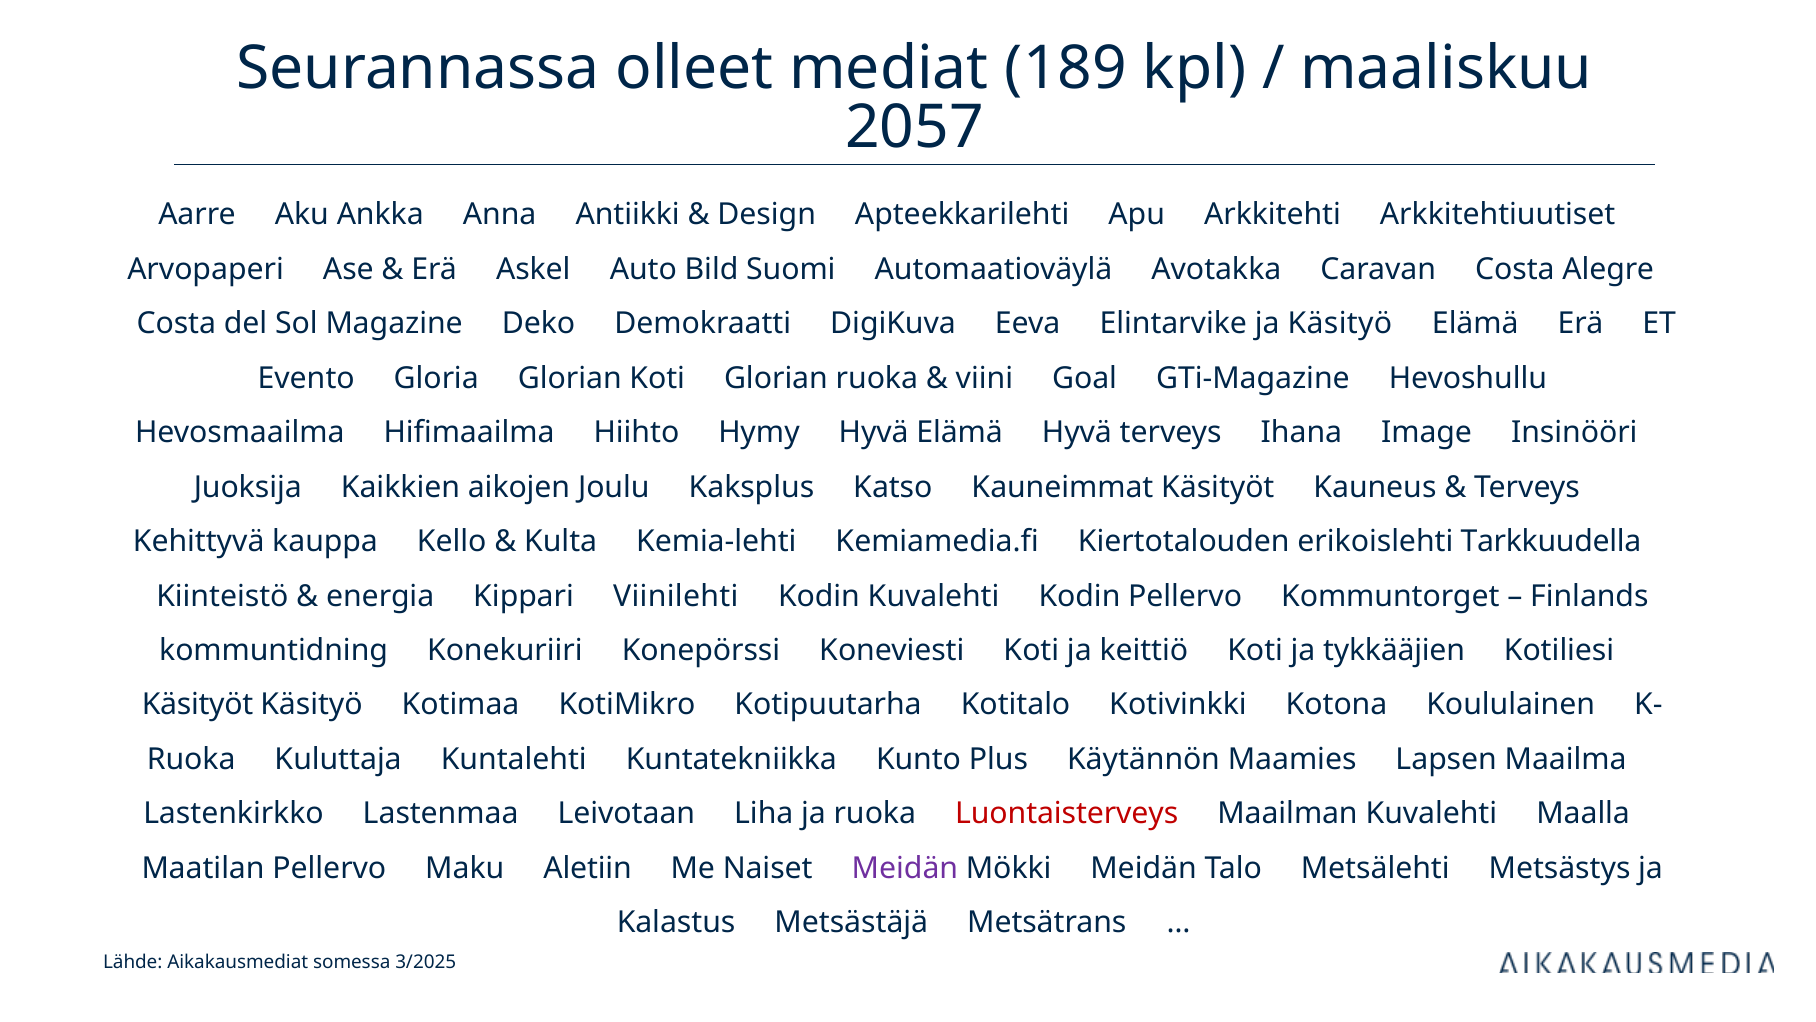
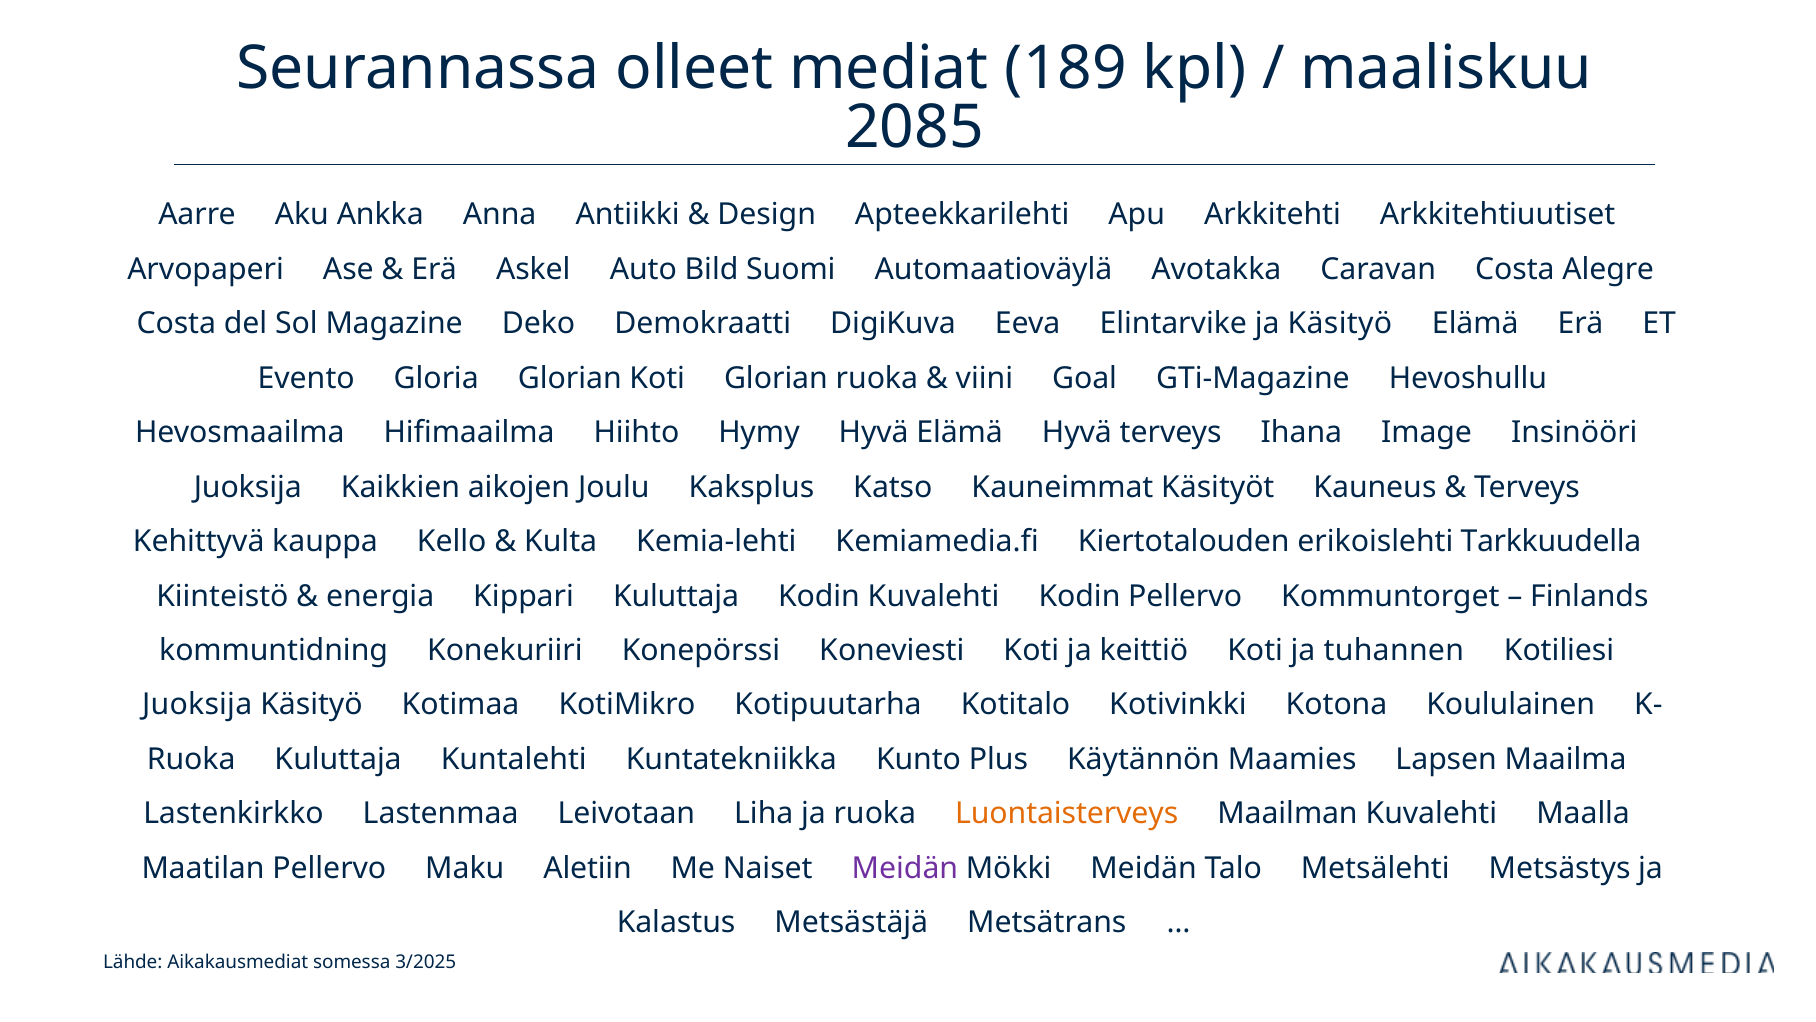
2057: 2057 -> 2085
Kippari Viinilehti: Viinilehti -> Kuluttaja
tykkääjien: tykkääjien -> tuhannen
Käsityöt at (197, 705): Käsityöt -> Juoksija
Luontaisterveys colour: red -> orange
